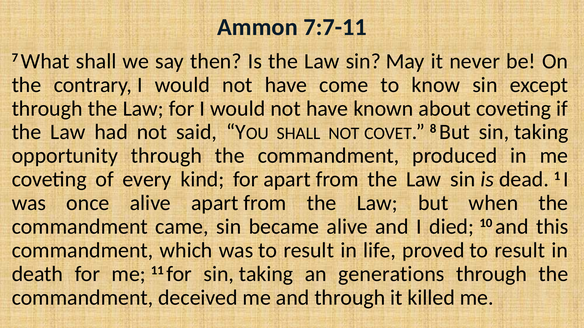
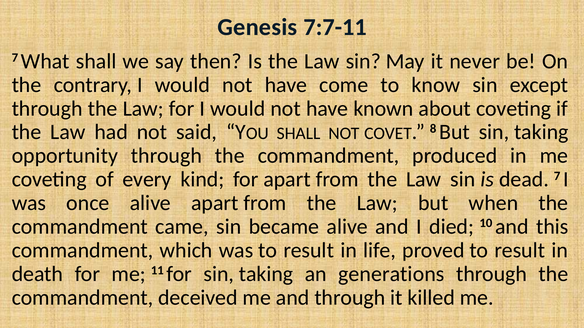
Ammon: Ammon -> Genesis
dead 1: 1 -> 7
